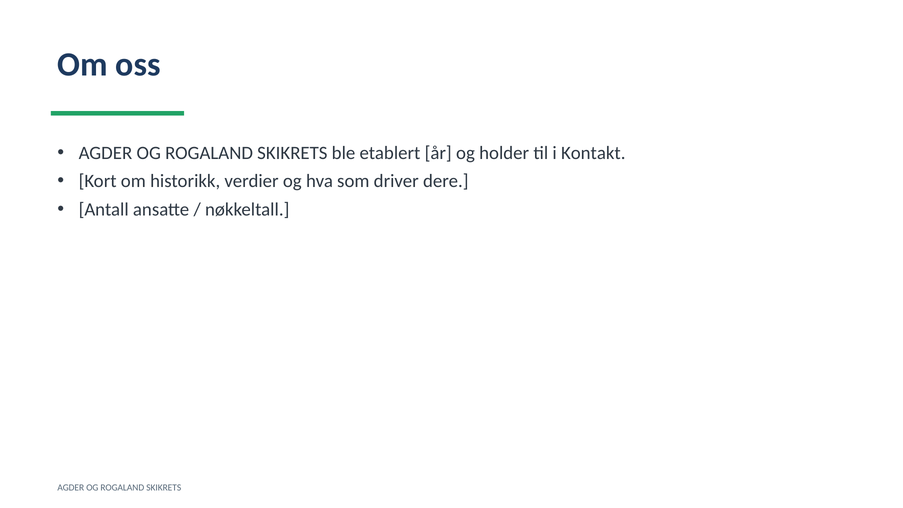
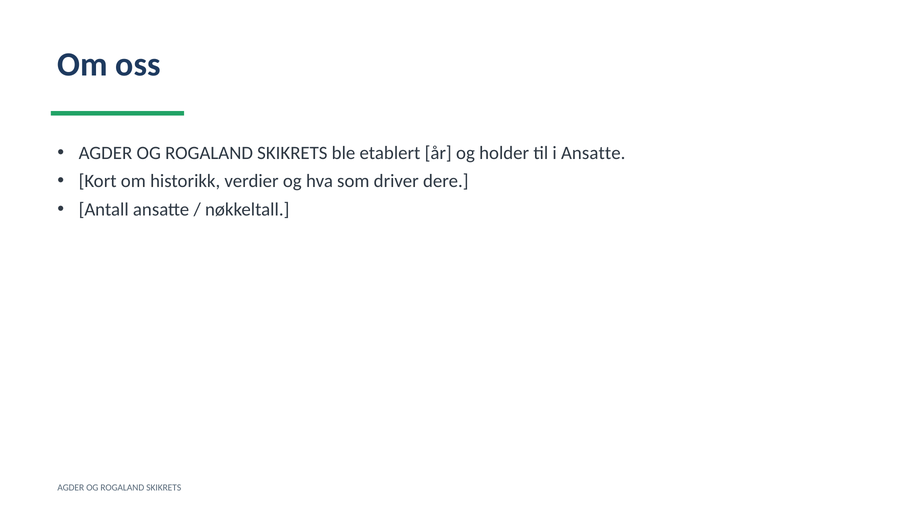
i Kontakt: Kontakt -> Ansatte
